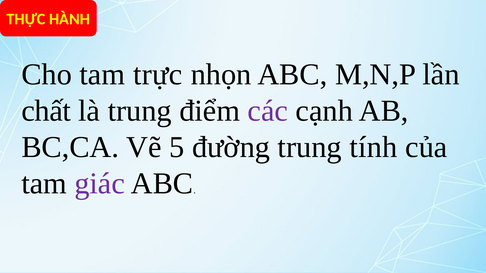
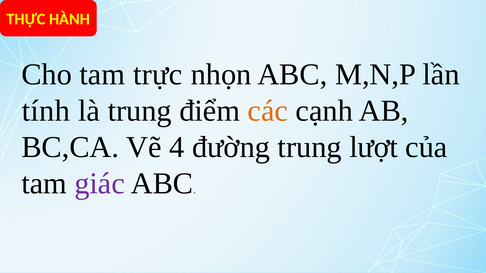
chất: chất -> tính
các colour: purple -> orange
5: 5 -> 4
tính: tính -> lượt
